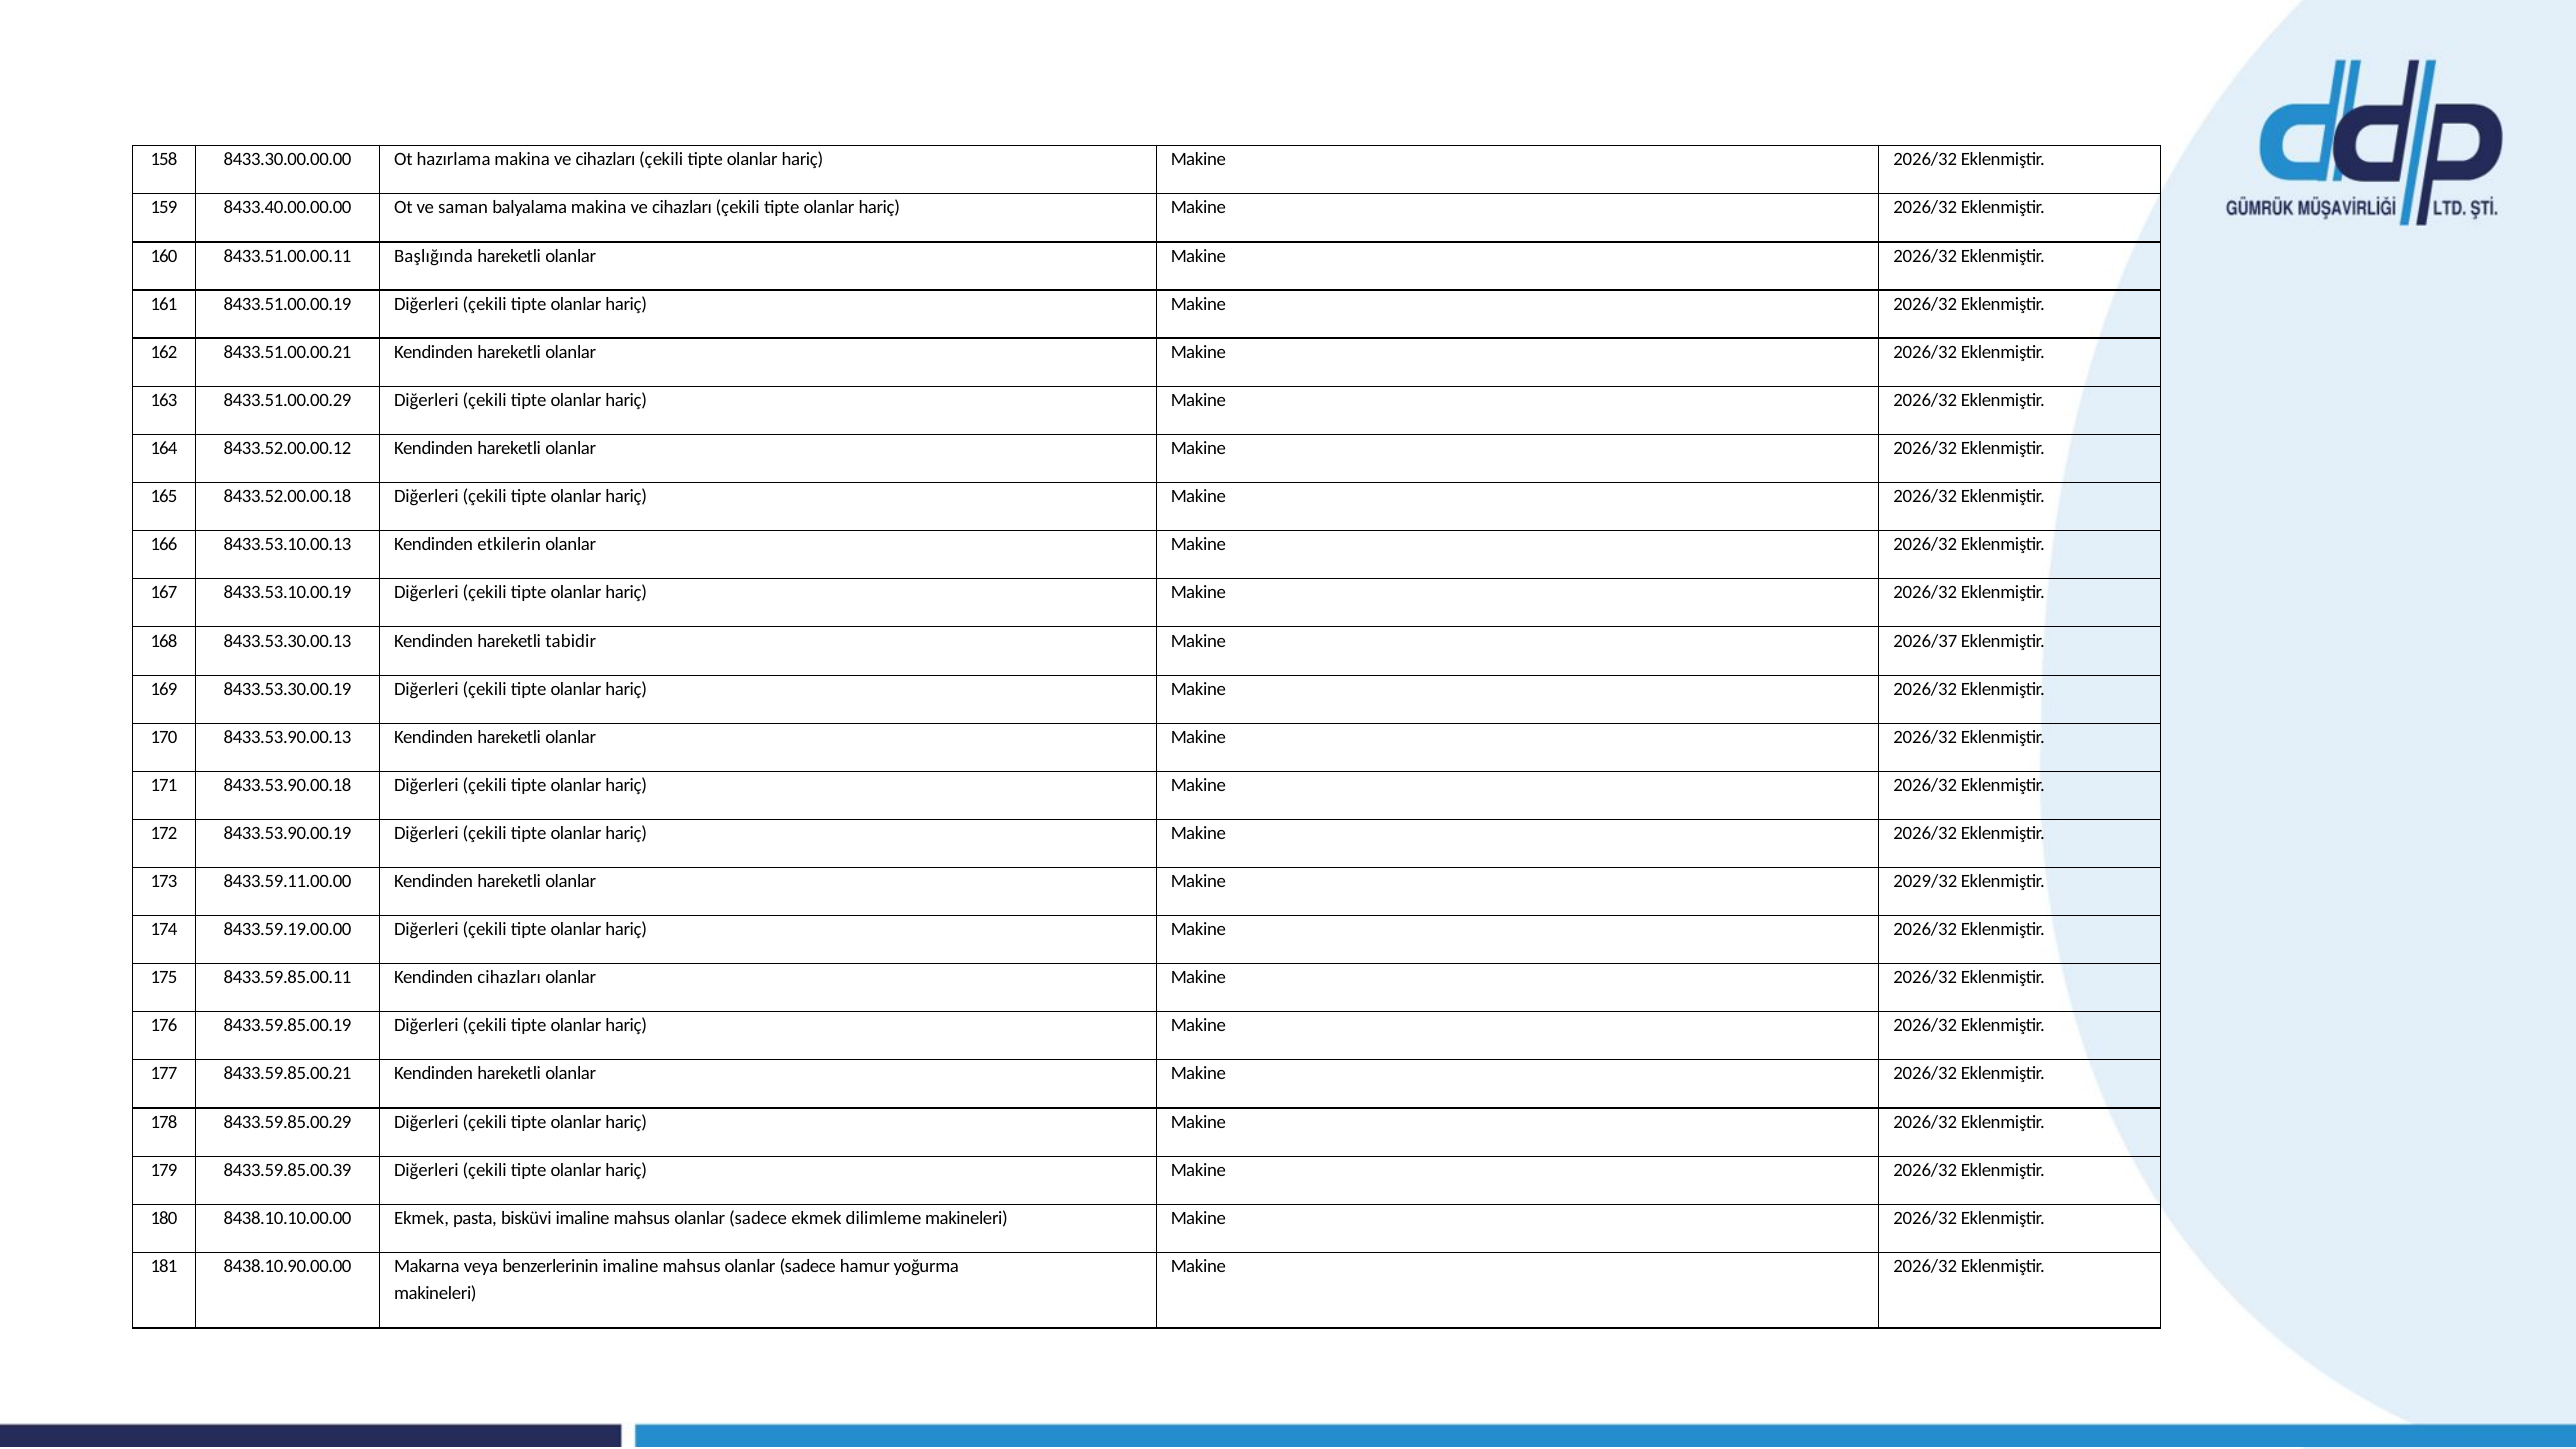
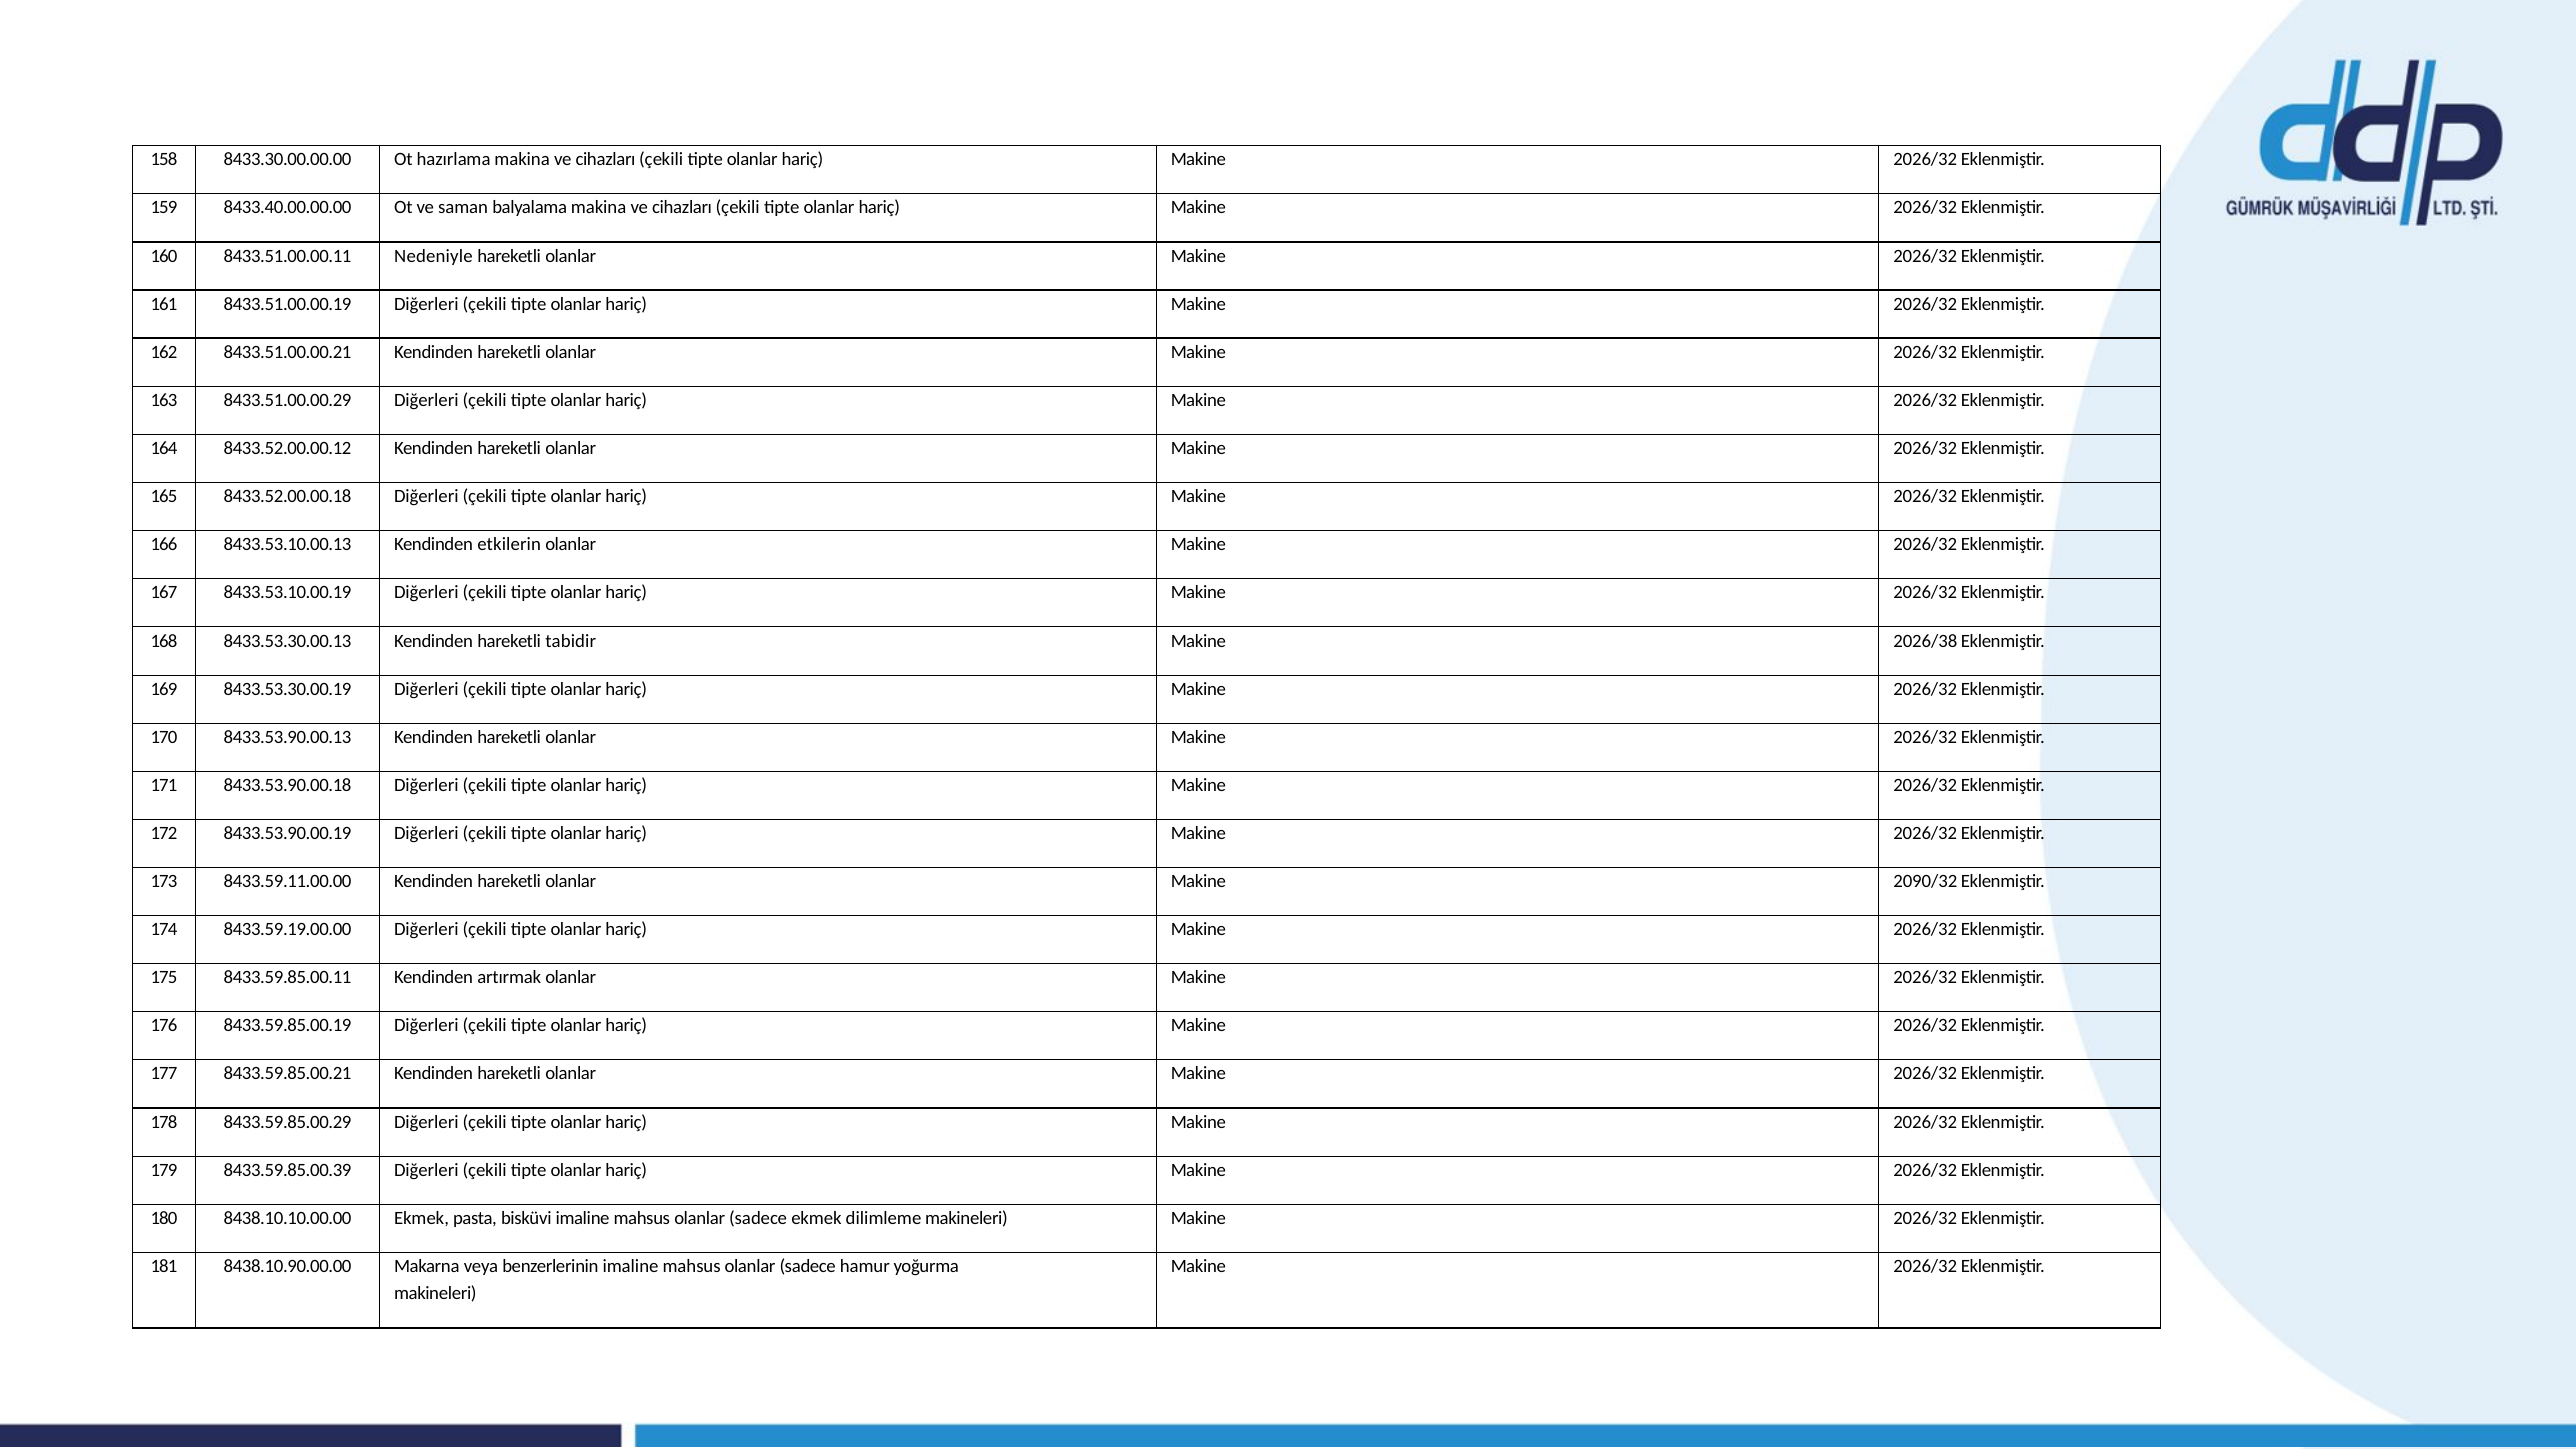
Başlığında: Başlığında -> Nedeniyle
2026/37: 2026/37 -> 2026/38
2029/32: 2029/32 -> 2090/32
Kendinden cihazları: cihazları -> artırmak
